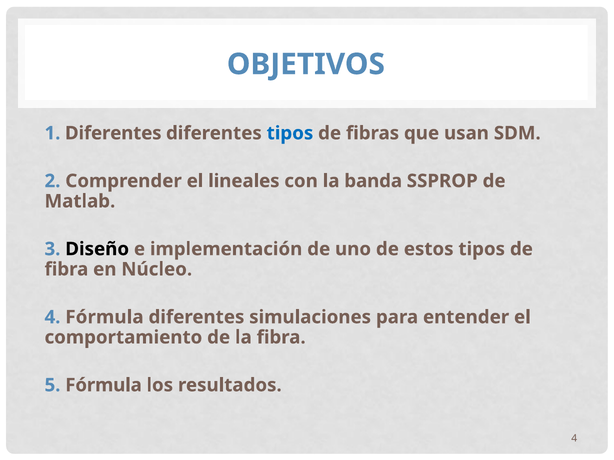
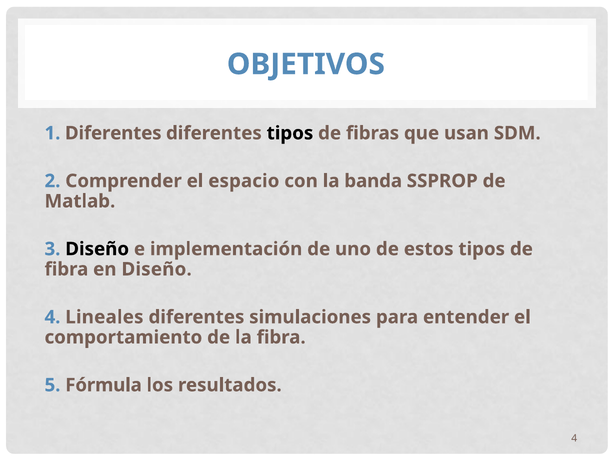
tipos at (290, 133) colour: blue -> black
lineales: lineales -> espacio
en Núcleo: Núcleo -> Diseño
4 Fórmula: Fórmula -> Lineales
